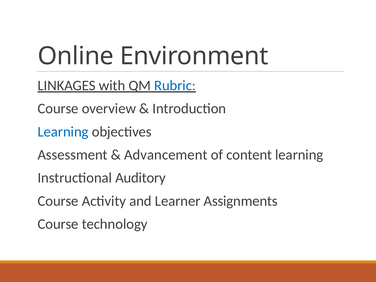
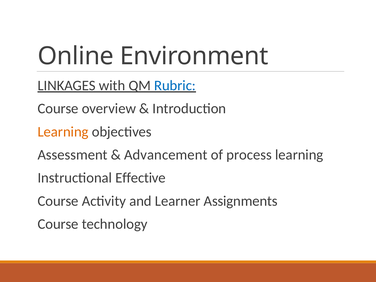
Learning at (63, 132) colour: blue -> orange
content: content -> process
Auditory: Auditory -> Effective
